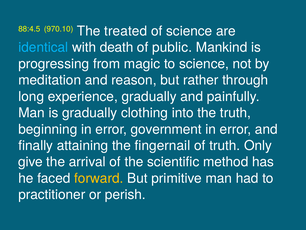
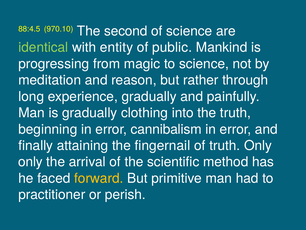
treated: treated -> second
identical colour: light blue -> light green
death: death -> entity
government: government -> cannibalism
give at (30, 162): give -> only
